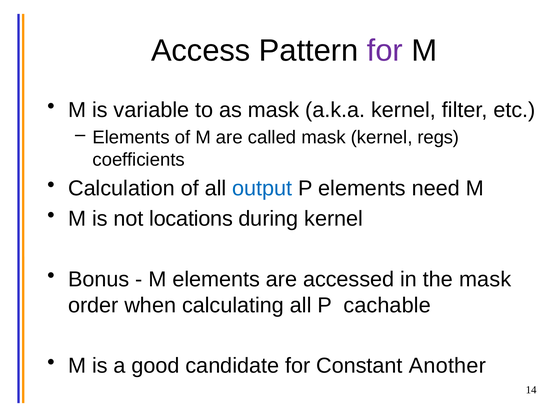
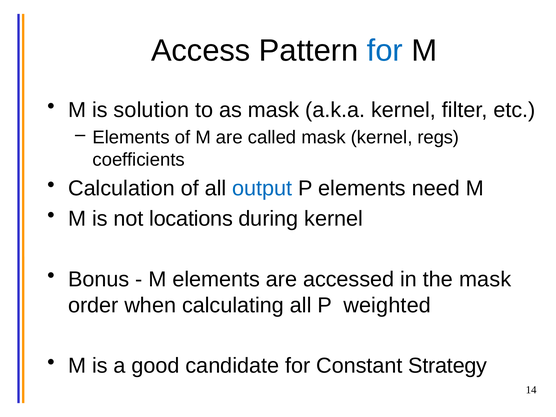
for at (385, 51) colour: purple -> blue
variable: variable -> solution
cachable: cachable -> weighted
Another: Another -> Strategy
